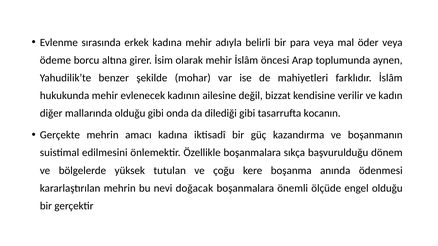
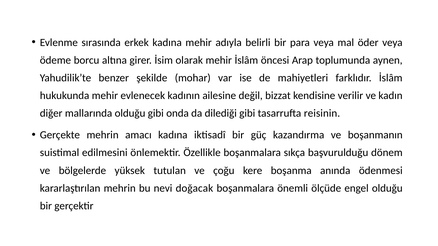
kocanın: kocanın -> reisinin
